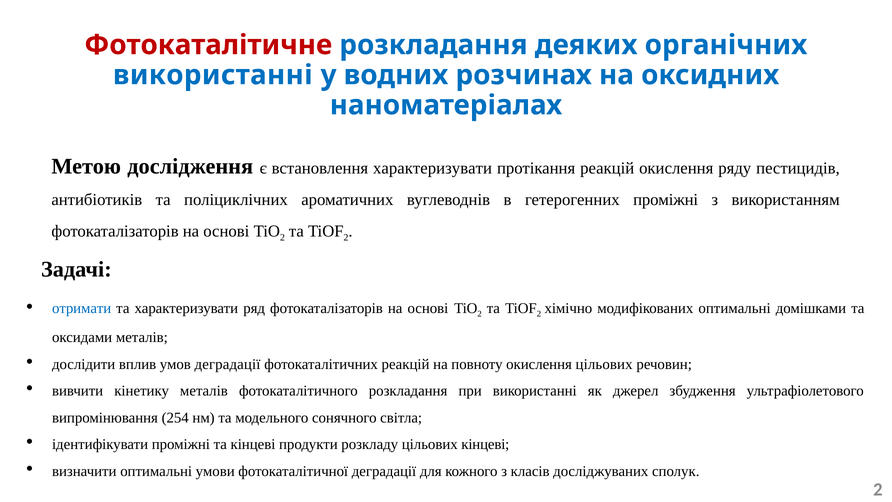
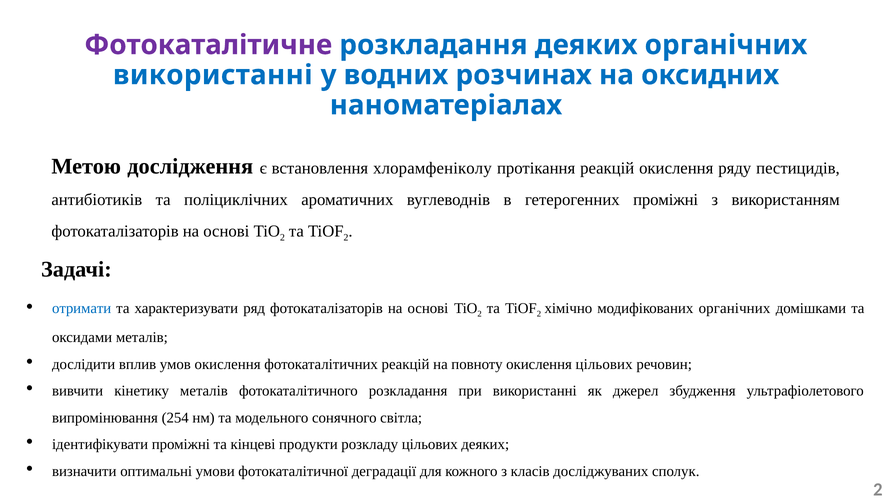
Фотокаталітичне colour: red -> purple
встановлення характеризувати: характеризувати -> хлорамфеніколу
модифікованих оптимальні: оптимальні -> органічних
умов деградації: деградації -> окислення
цільових кінцеві: кінцеві -> деяких
